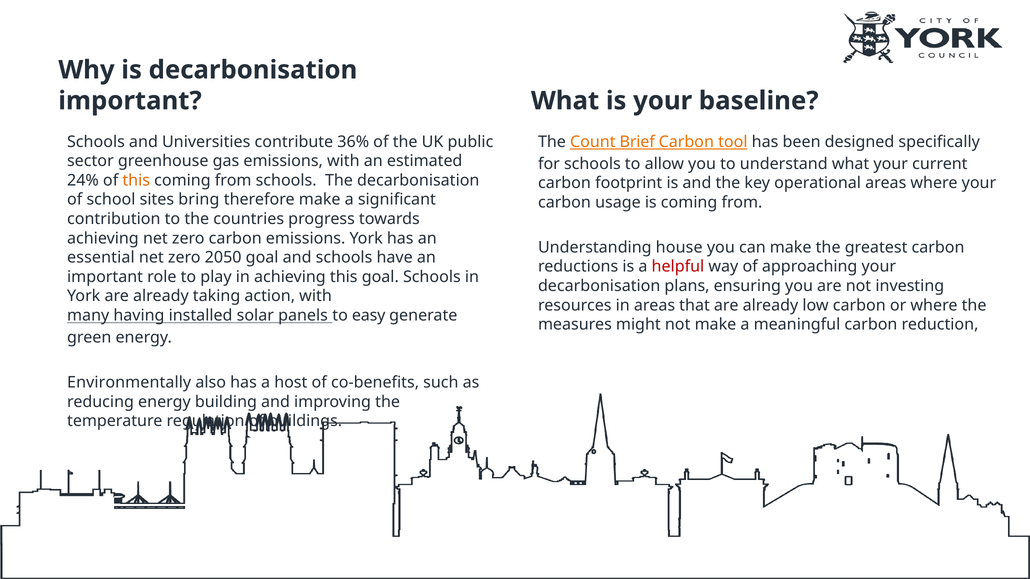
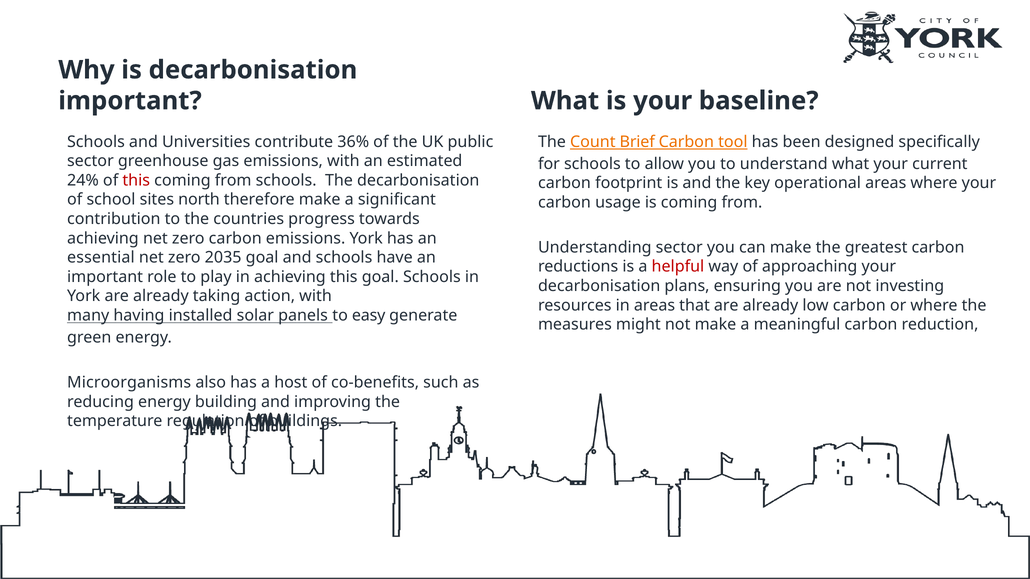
this at (136, 180) colour: orange -> red
bring: bring -> north
Understanding house: house -> sector
2050: 2050 -> 2035
Environmentally: Environmentally -> Microorganisms
